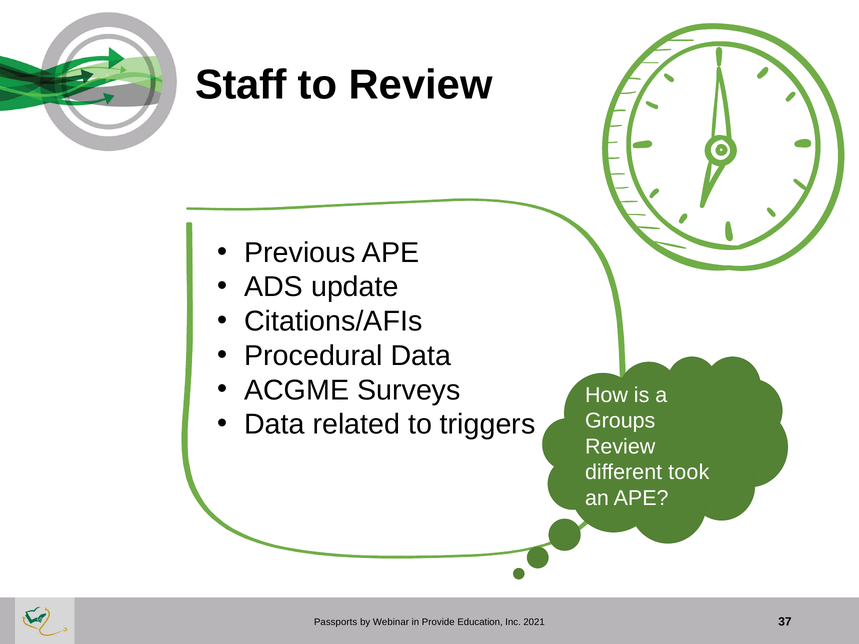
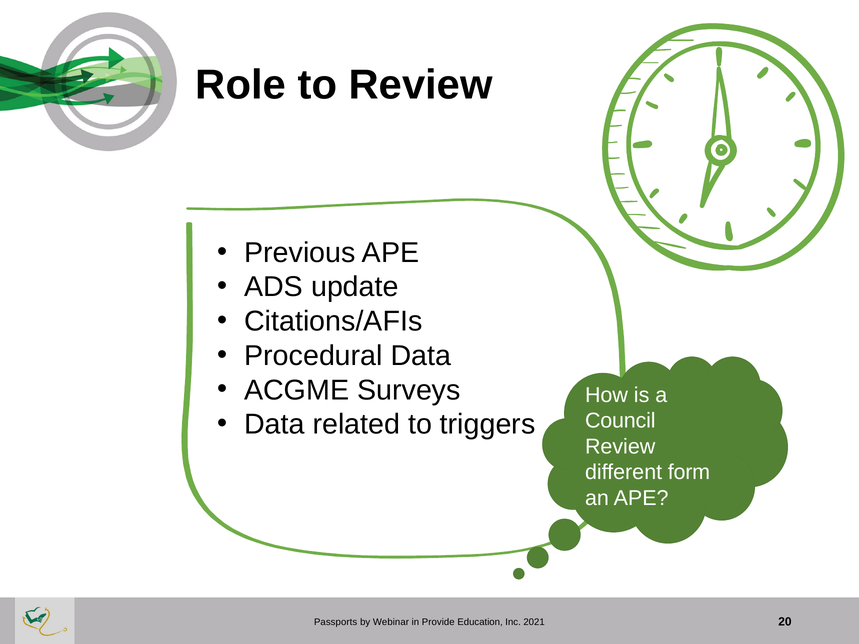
Staff: Staff -> Role
Groups: Groups -> Council
took: took -> form
37: 37 -> 20
